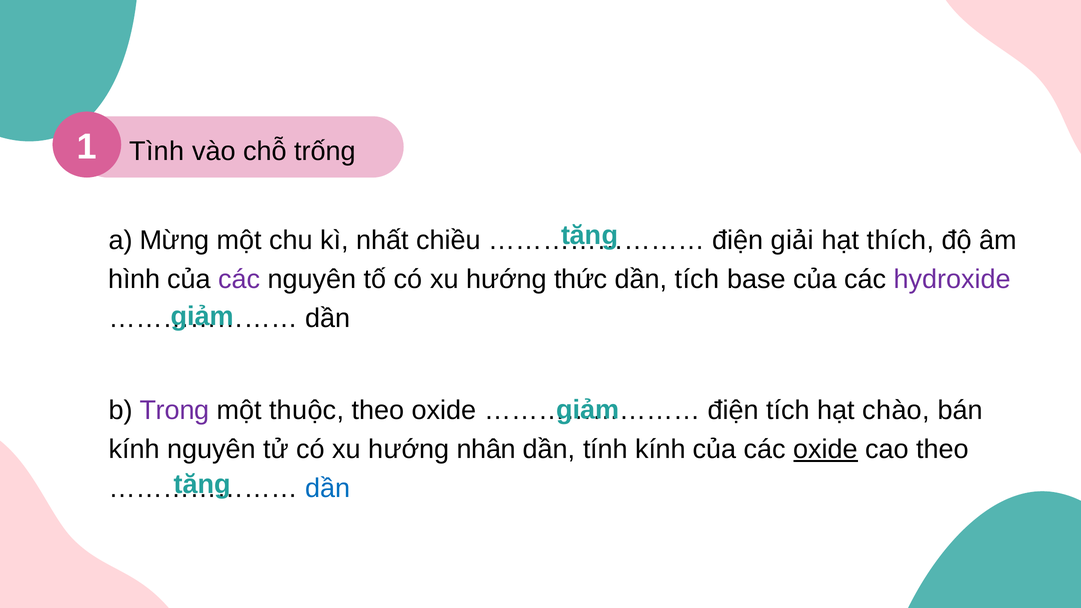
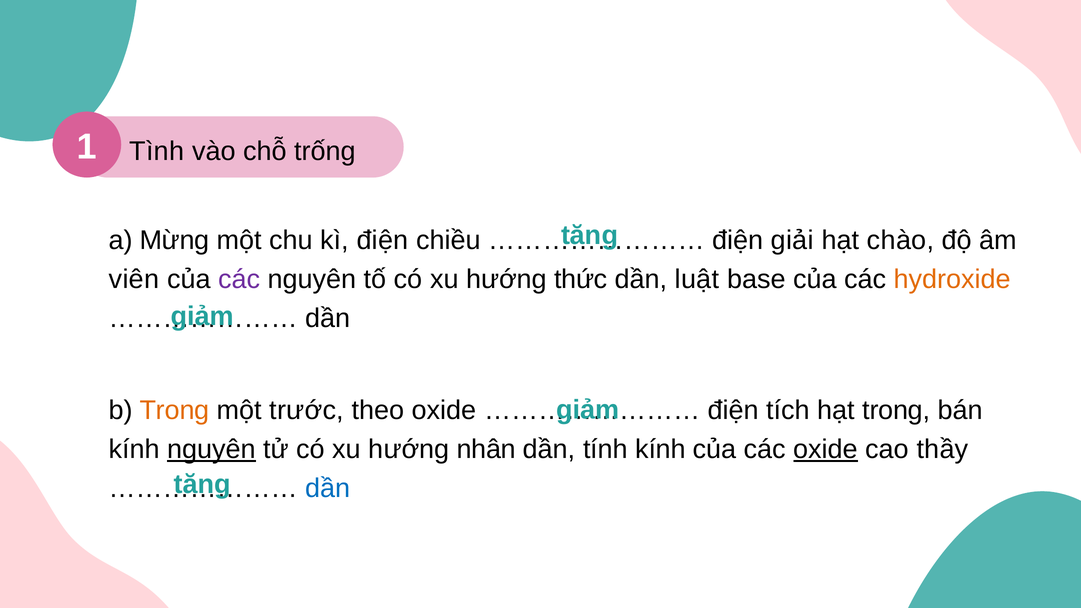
kì nhất: nhất -> điện
thích: thích -> chào
hình: hình -> viên
dần tích: tích -> luật
hydroxide colour: purple -> orange
Trong at (175, 411) colour: purple -> orange
thuộc: thuộc -> trước
hạt chào: chào -> trong
nguyên at (211, 449) underline: none -> present
cao theo: theo -> thầy
